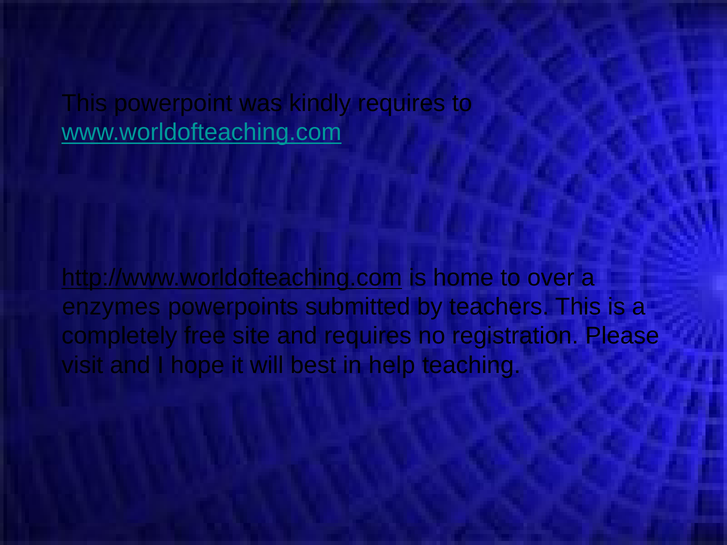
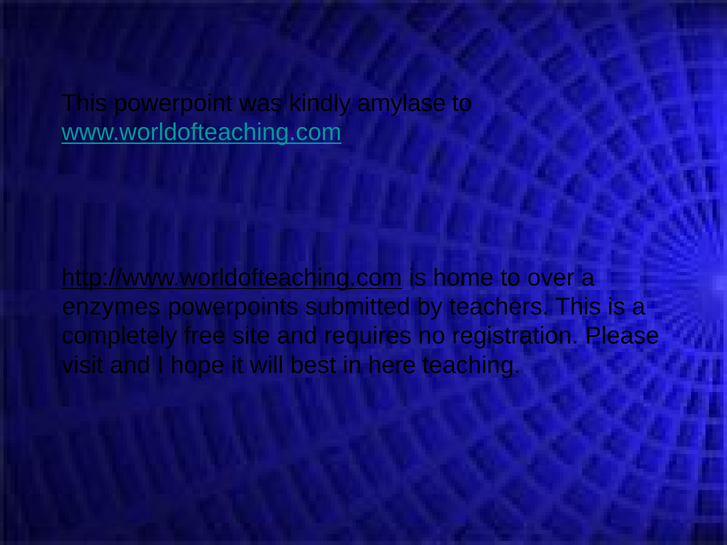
kindly requires: requires -> amylase
help: help -> here
